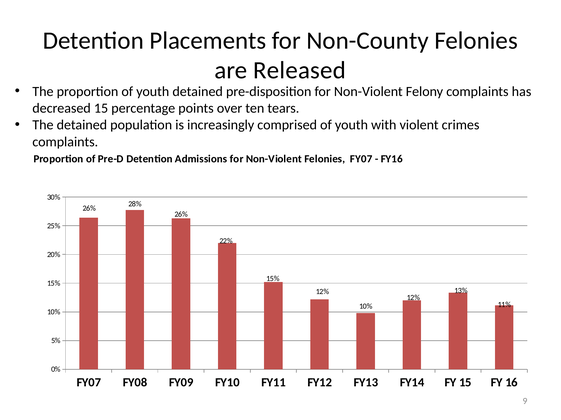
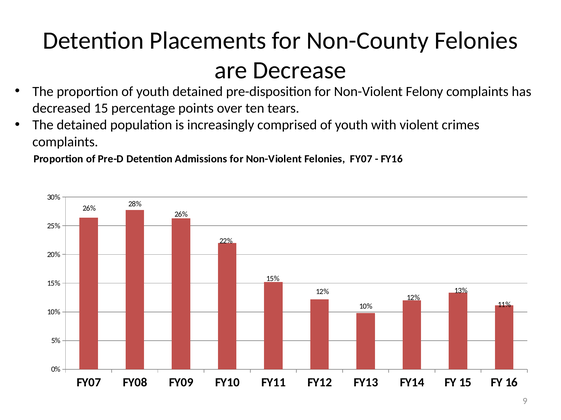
Released: Released -> Decrease
